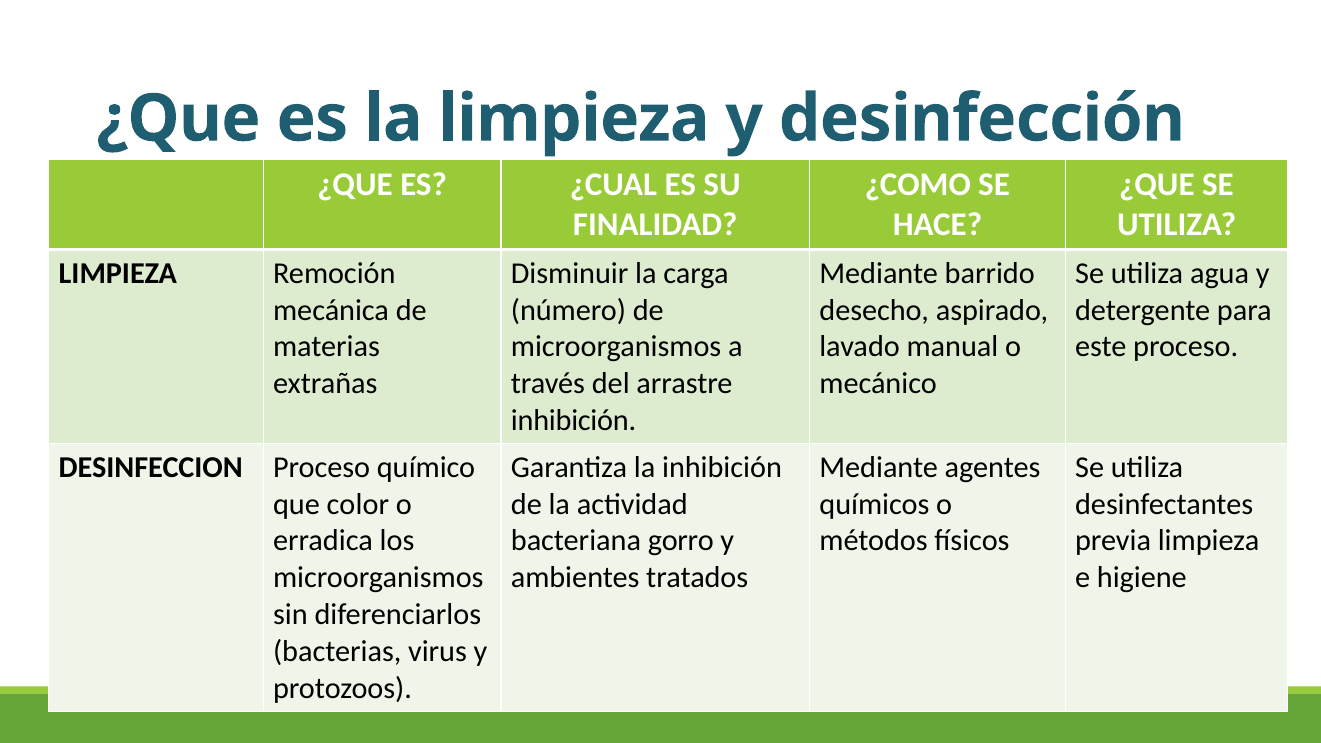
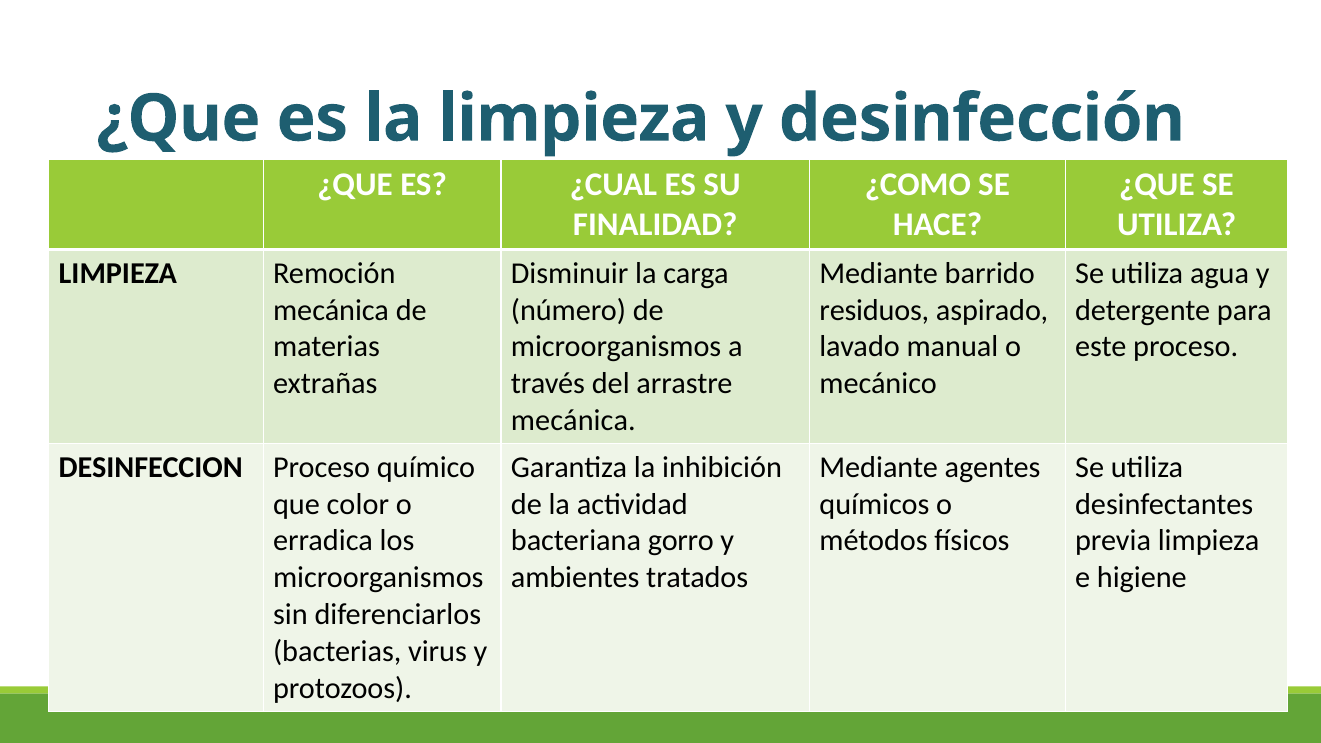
desecho: desecho -> residuos
inhibición at (574, 421): inhibición -> mecánica
